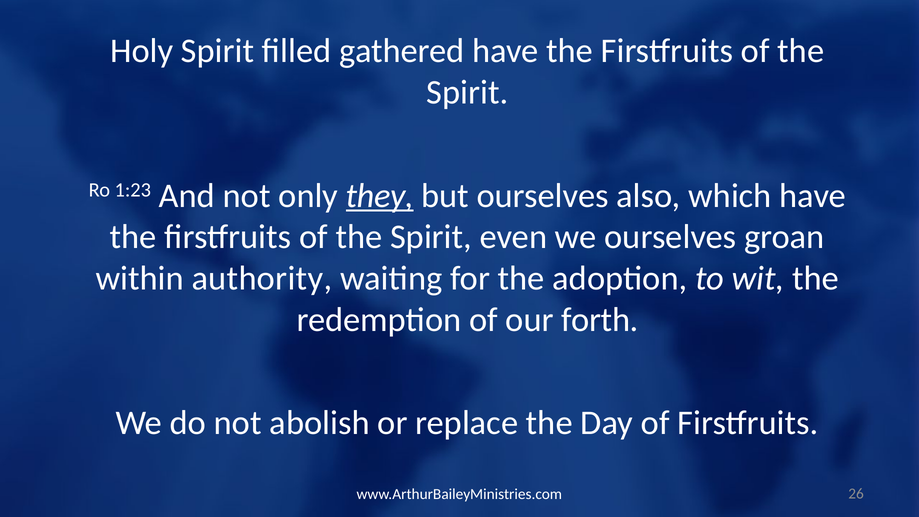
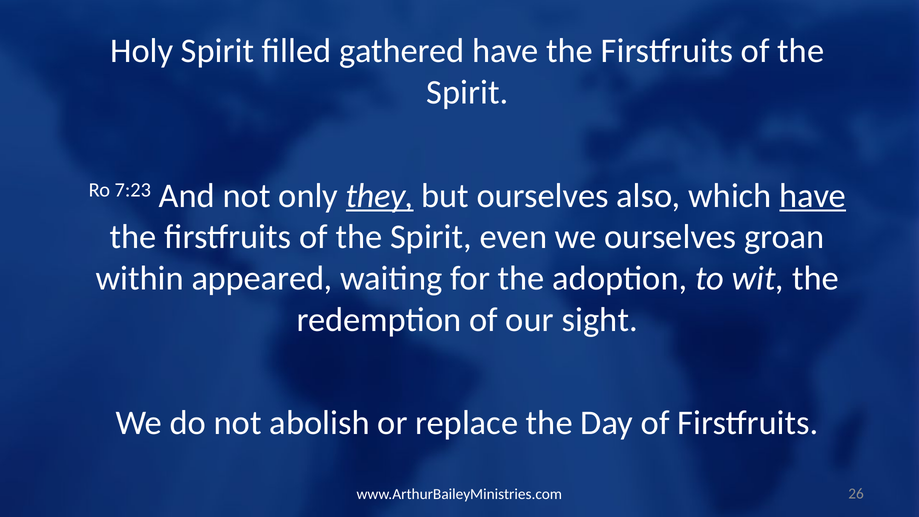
1:23: 1:23 -> 7:23
have at (813, 196) underline: none -> present
authority: authority -> appeared
forth: forth -> sight
